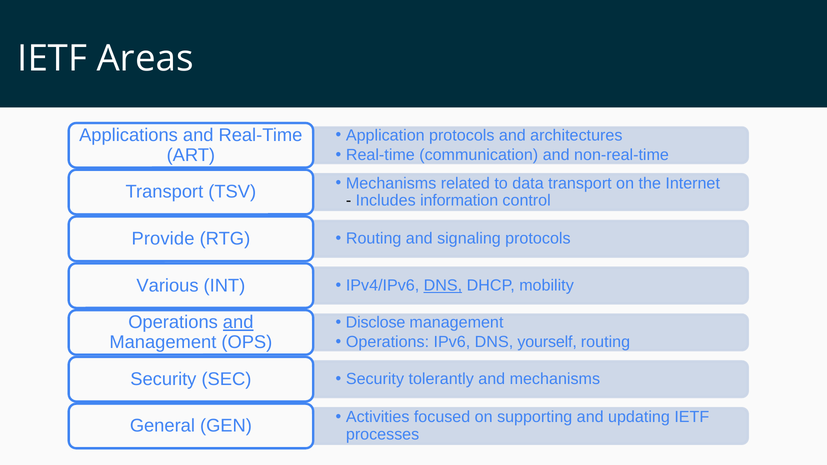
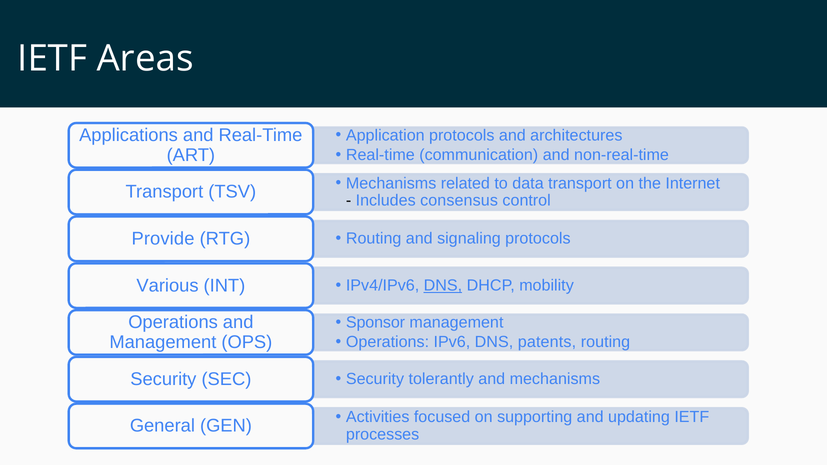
information: information -> consensus
and at (238, 322) underline: present -> none
Disclose: Disclose -> Sponsor
yourself: yourself -> patents
